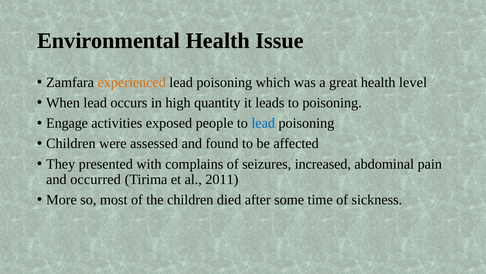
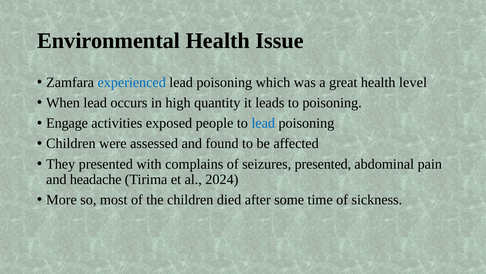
experienced colour: orange -> blue
seizures increased: increased -> presented
occurred: occurred -> headache
2011: 2011 -> 2024
